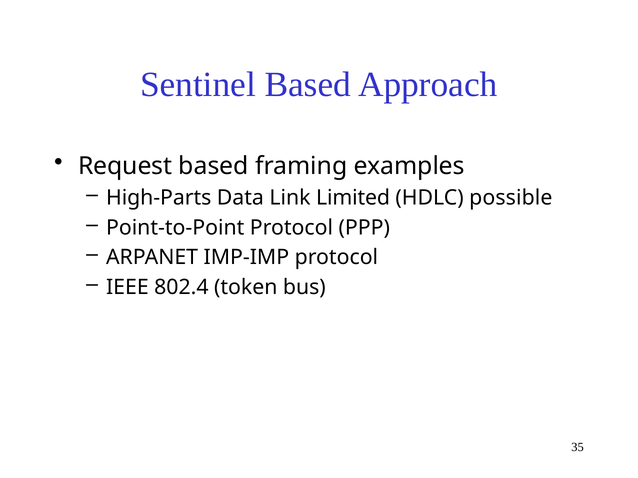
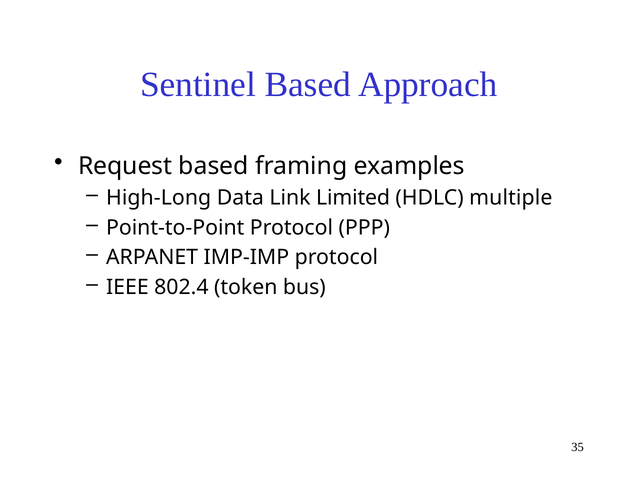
High-Parts: High-Parts -> High-Long
possible: possible -> multiple
